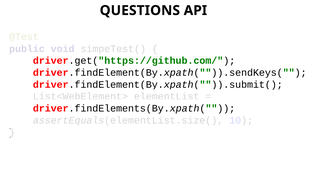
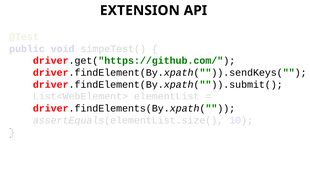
QUESTIONS: QUESTIONS -> EXTENSION
